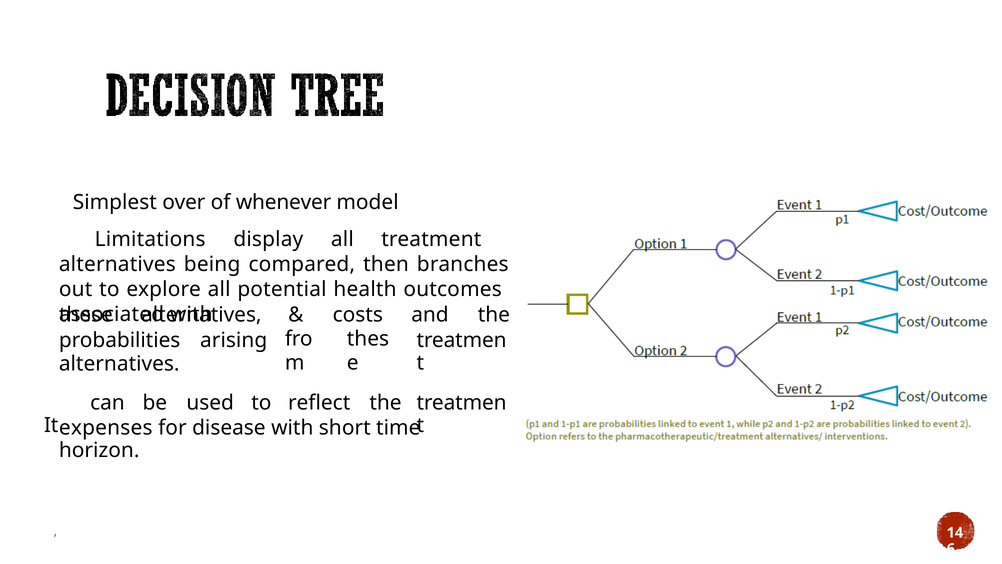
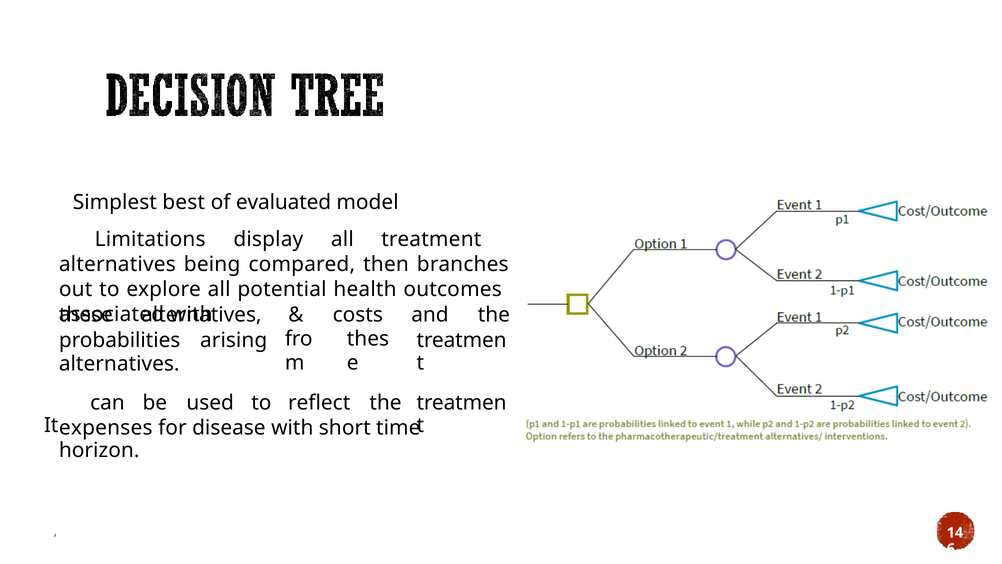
over: over -> best
whenever: whenever -> evaluated
